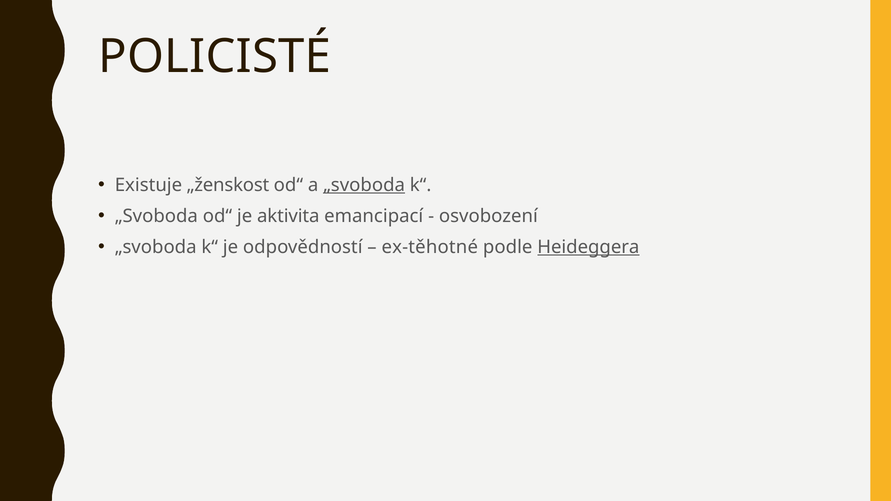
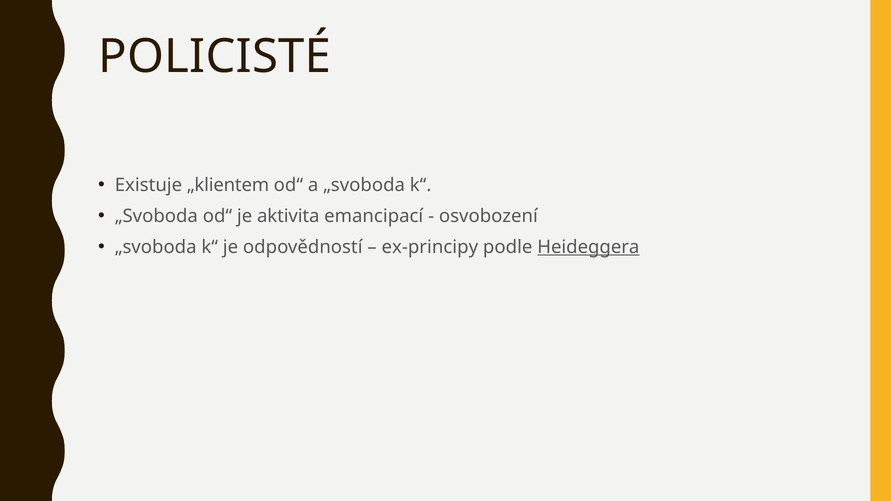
„ženskost: „ženskost -> „klientem
„svoboda at (364, 185) underline: present -> none
ex-těhotné: ex-těhotné -> ex-principy
